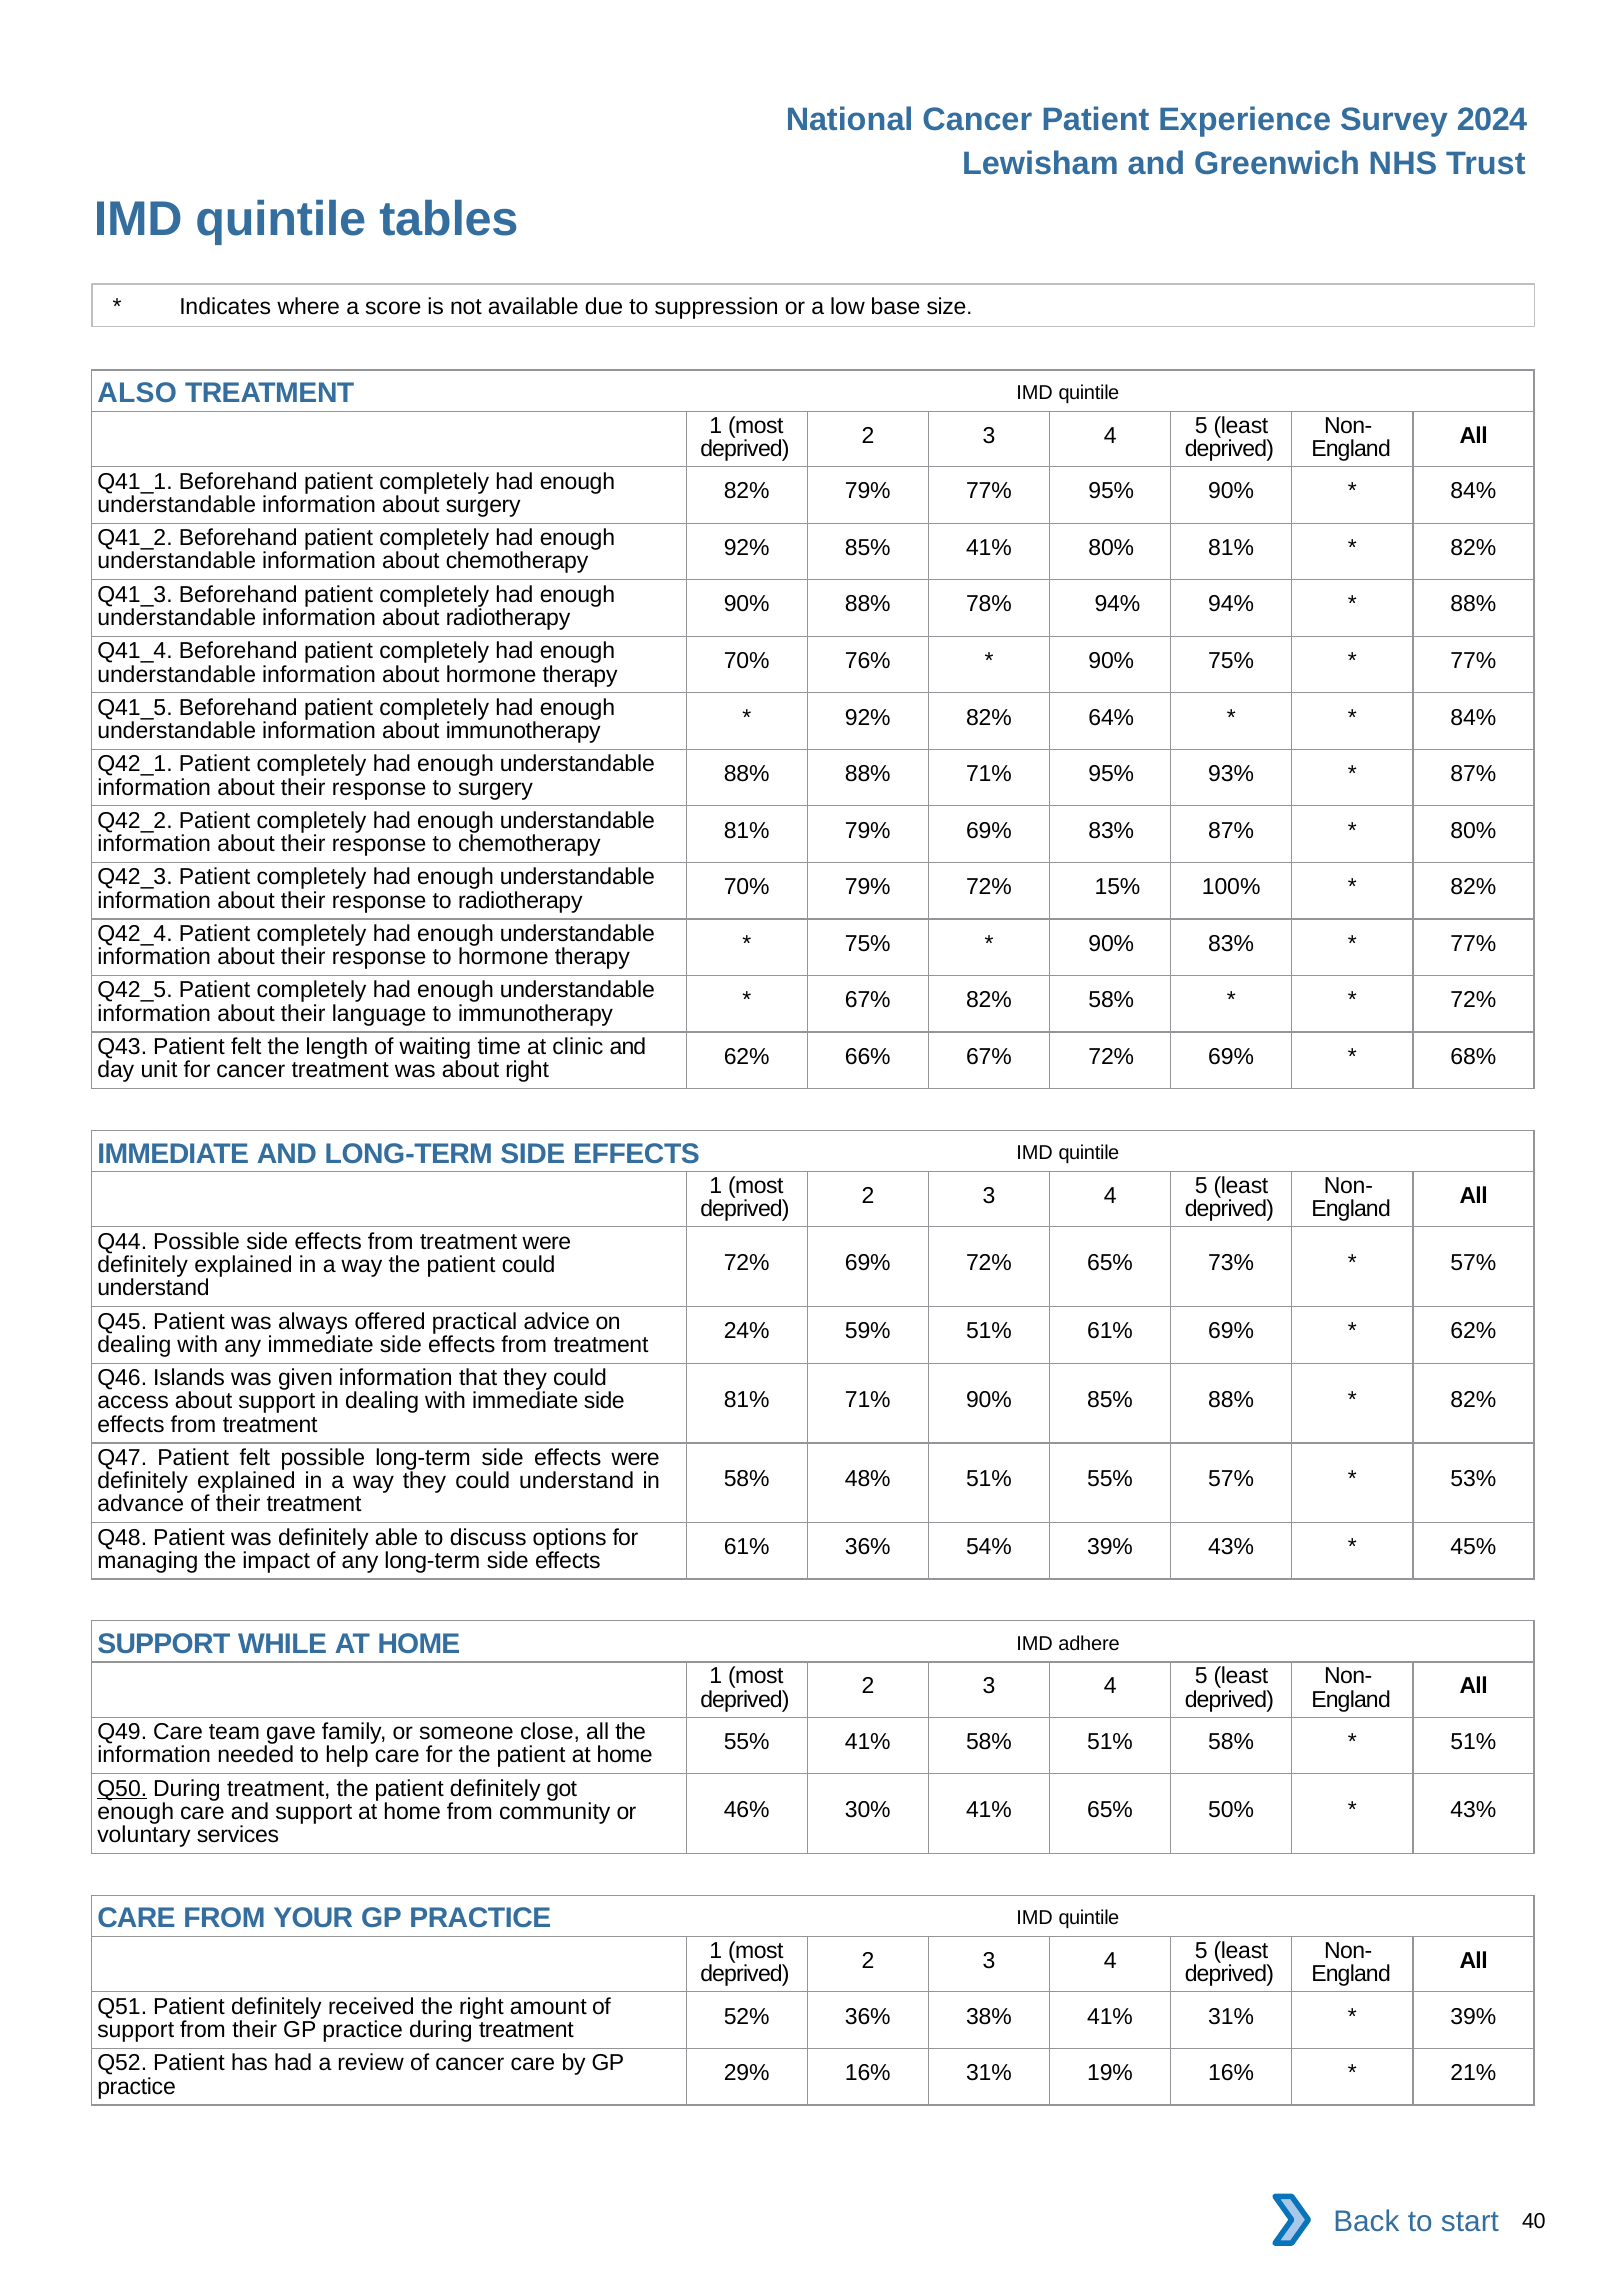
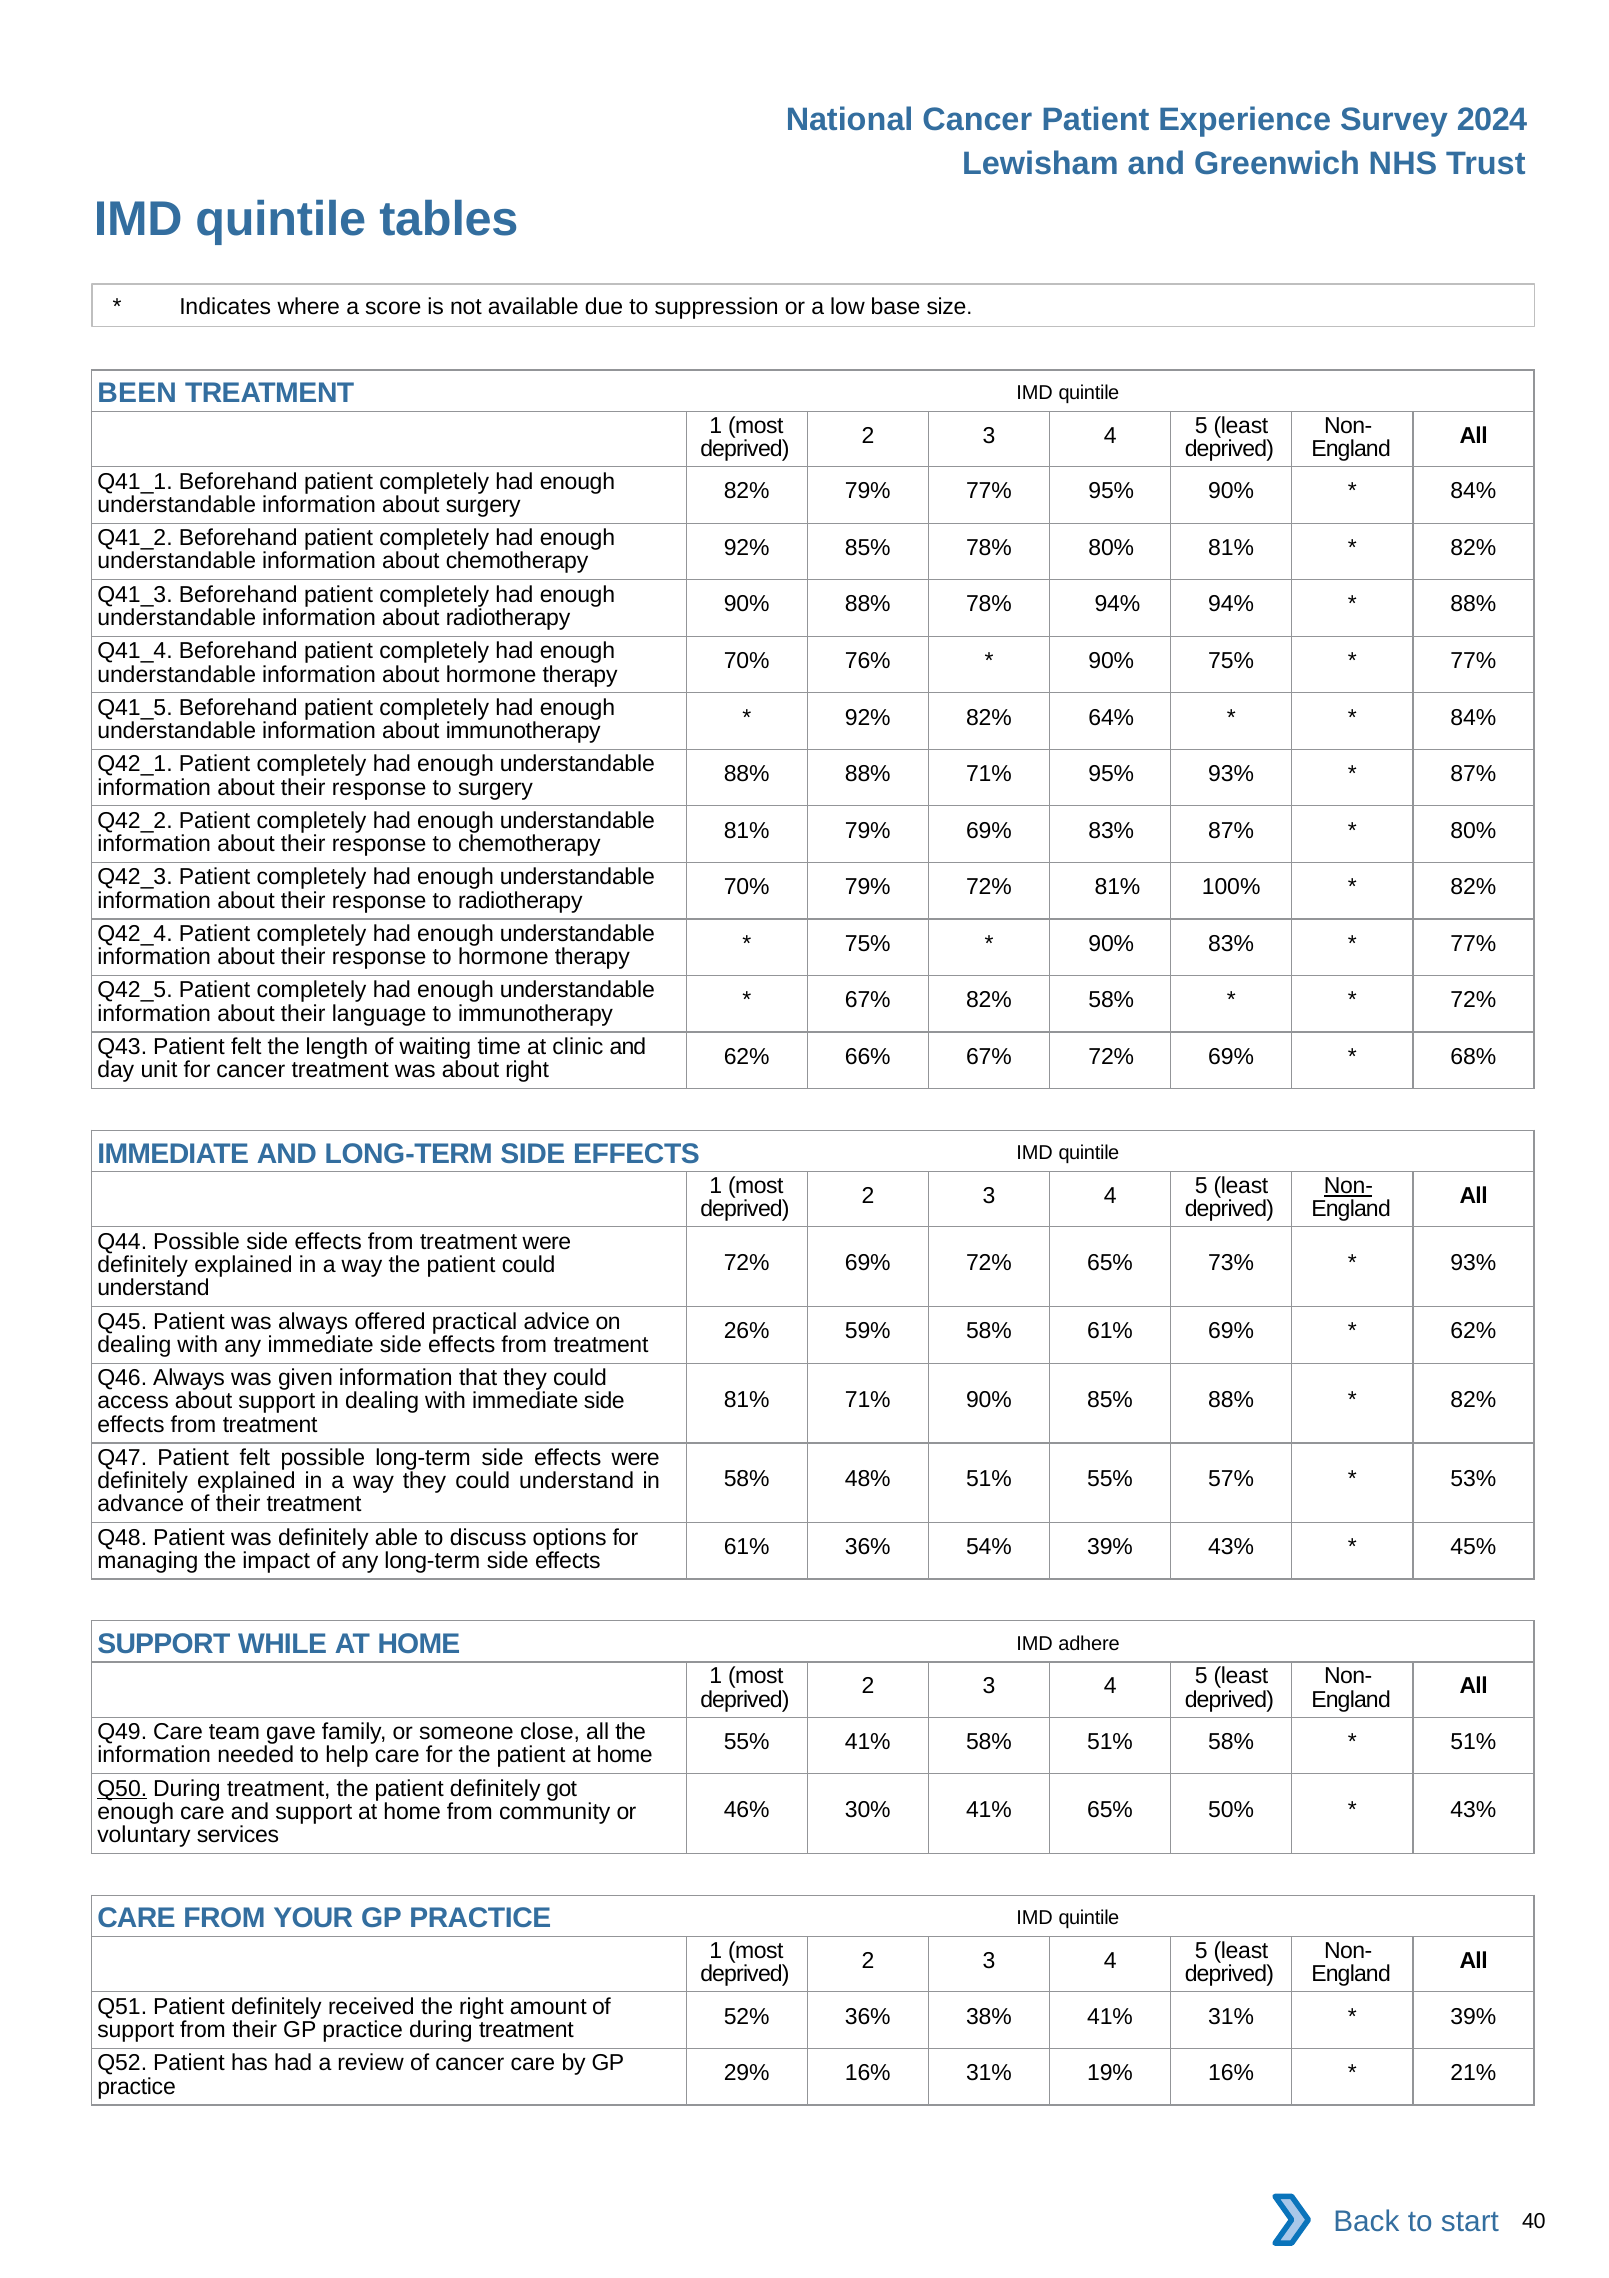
ALSO: ALSO -> BEEN
85% 41%: 41% -> 78%
72% 15%: 15% -> 81%
Non- at (1348, 1185) underline: none -> present
57% at (1473, 1263): 57% -> 93%
24%: 24% -> 26%
59% 51%: 51% -> 58%
Q46 Islands: Islands -> Always
